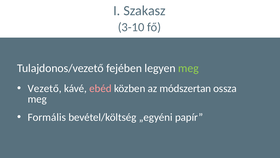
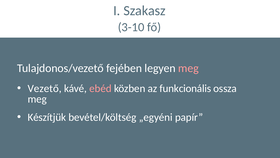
meg at (188, 68) colour: light green -> pink
módszertan: módszertan -> funkcionális
Formális: Formális -> Készítjük
